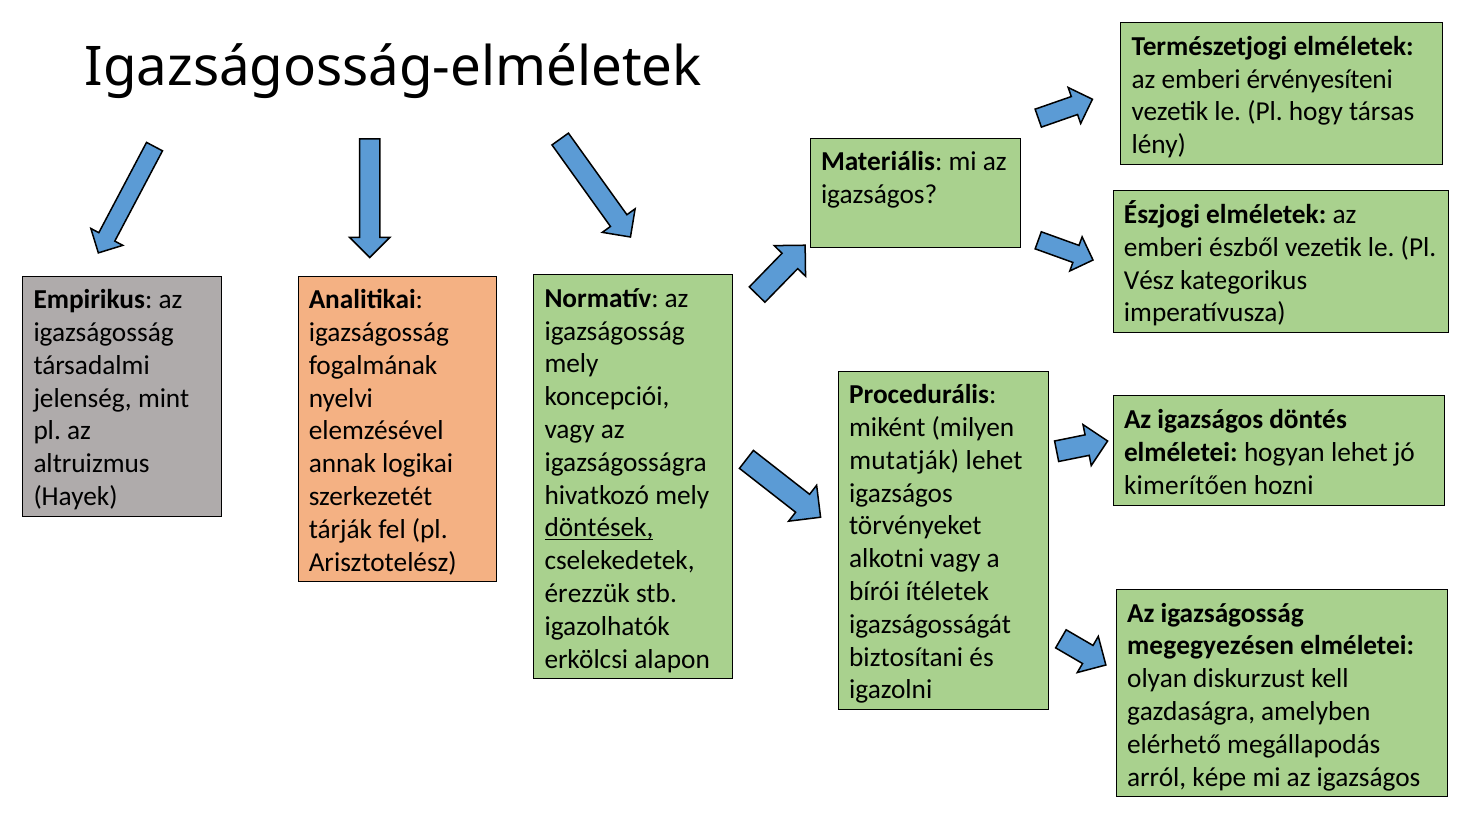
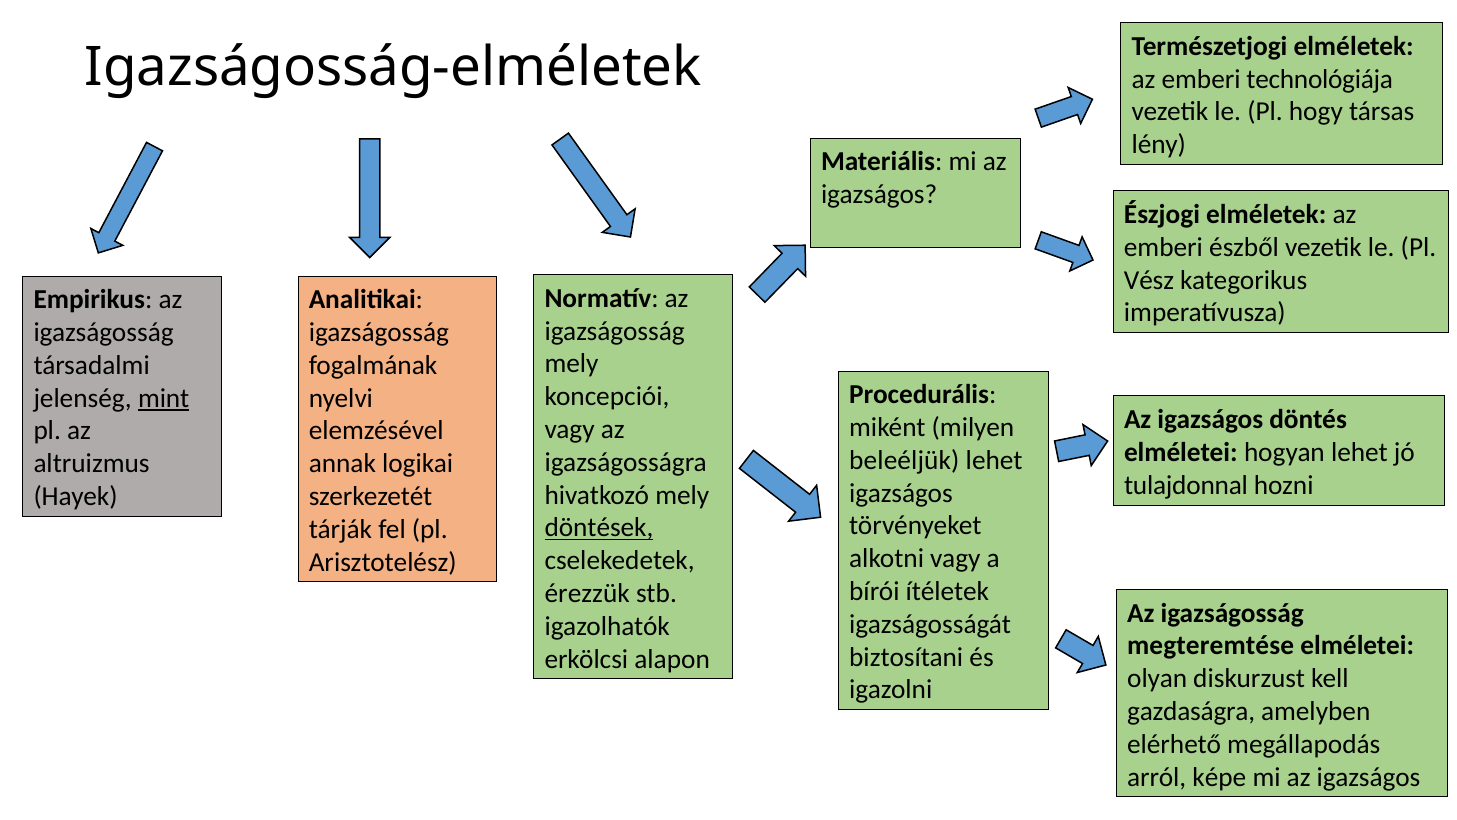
érvényesíteni: érvényesíteni -> technológiája
mint underline: none -> present
mutatják: mutatják -> beleéljük
kimerítően: kimerítően -> tulajdonnal
megegyezésen: megegyezésen -> megteremtése
